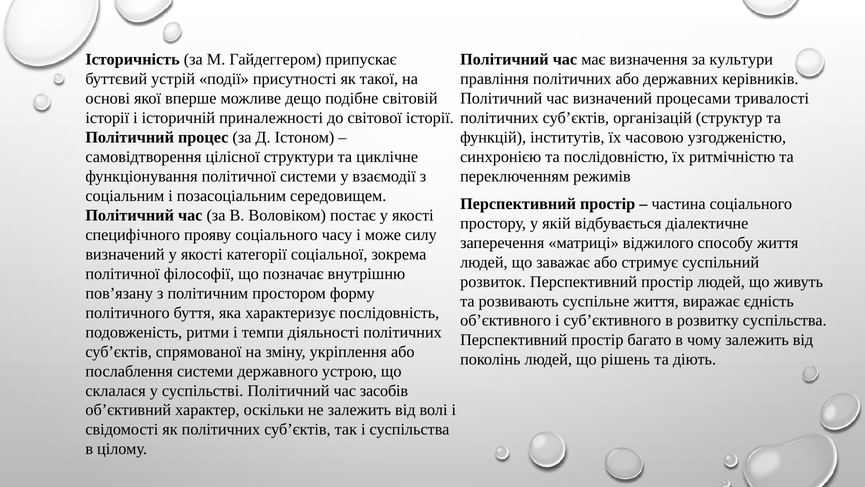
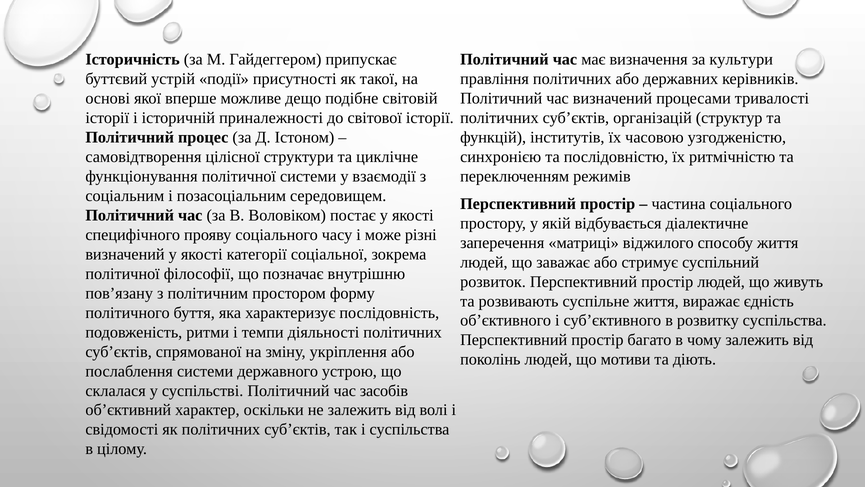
силу: силу -> різні
рішень: рішень -> мотиви
